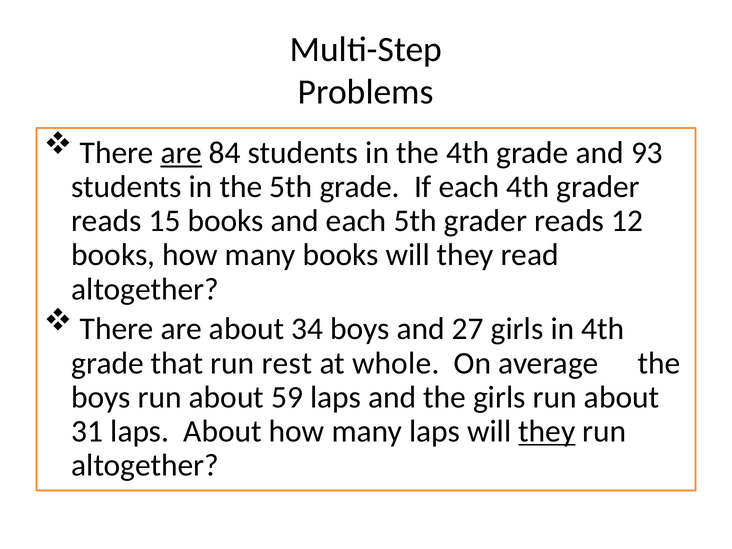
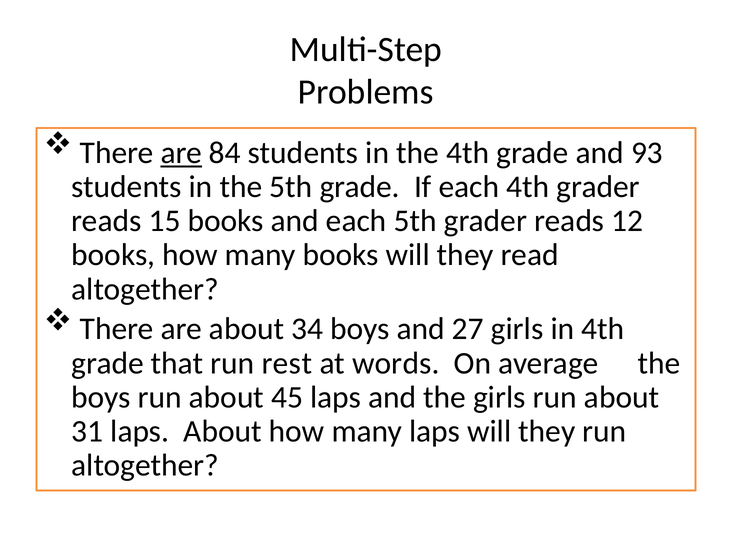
whole: whole -> words
59: 59 -> 45
they at (547, 431) underline: present -> none
